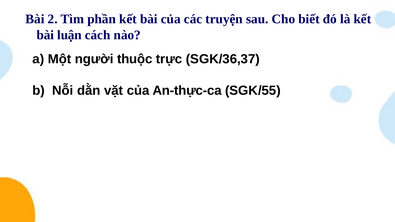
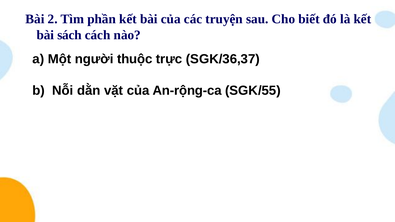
luận: luận -> sách
An-thực-ca: An-thực-ca -> An-rộng-ca
